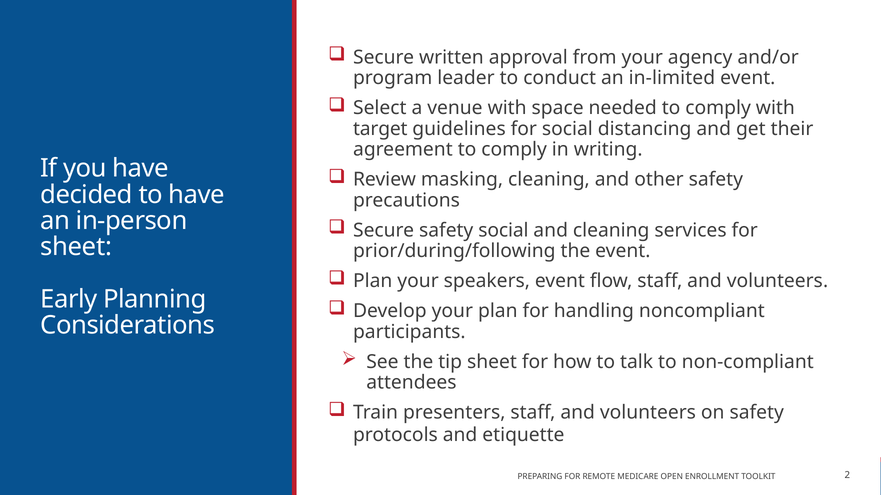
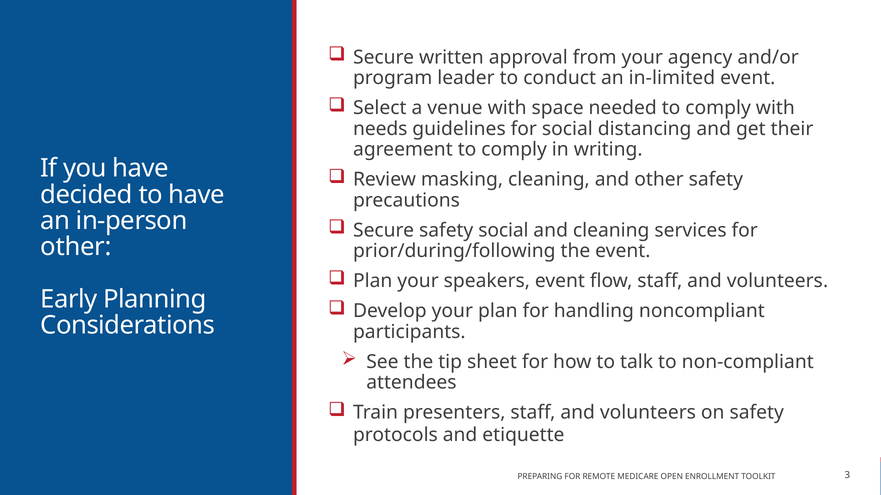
target: target -> needs
sheet at (76, 247): sheet -> other
2: 2 -> 3
